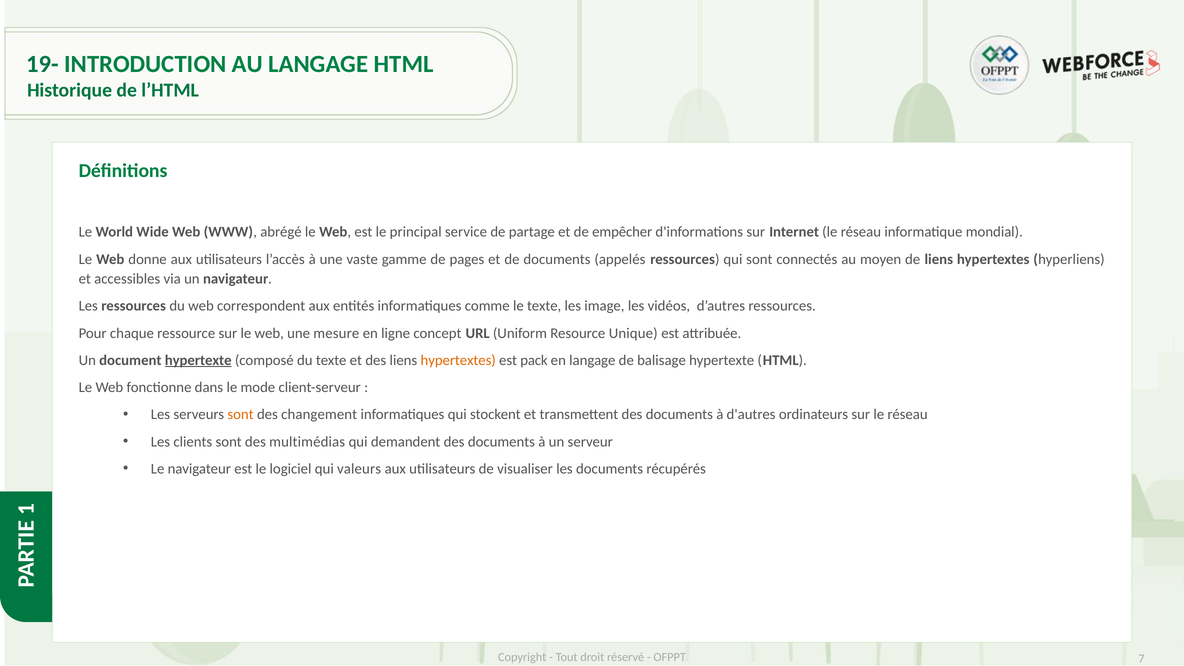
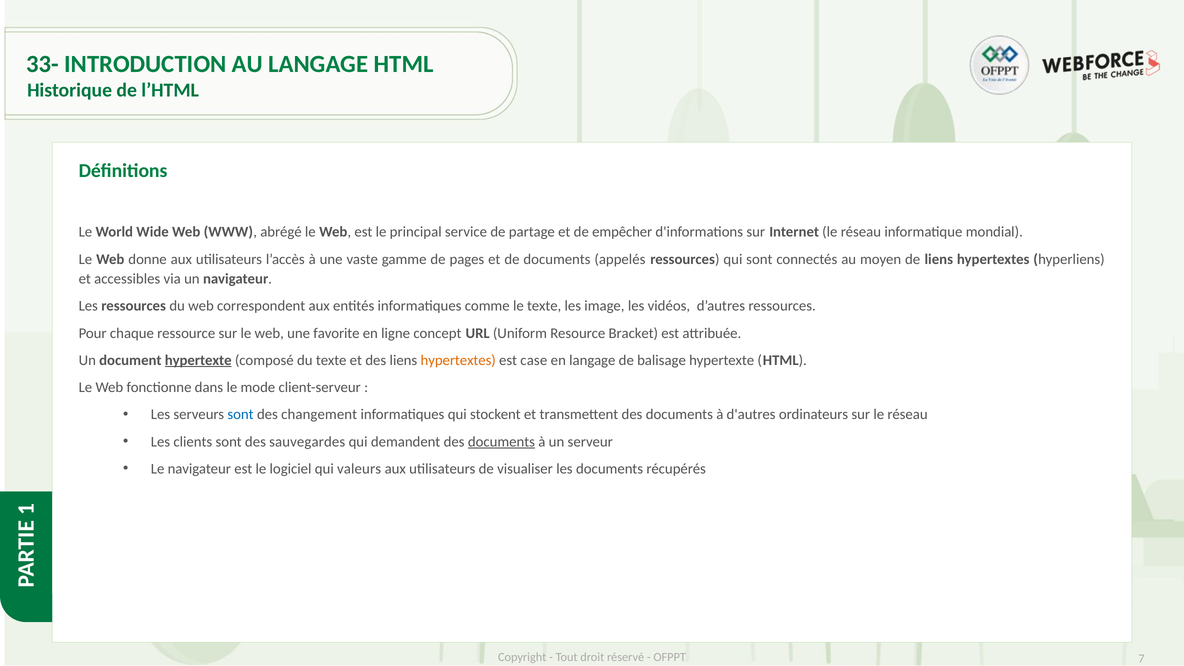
19-: 19- -> 33-
mesure: mesure -> favorite
Unique: Unique -> Bracket
pack: pack -> case
sont at (241, 415) colour: orange -> blue
multimédias: multimédias -> sauvegardes
documents at (501, 442) underline: none -> present
